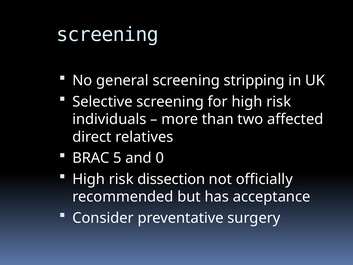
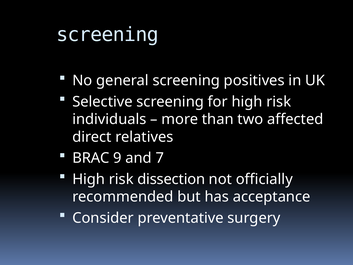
stripping: stripping -> positives
5: 5 -> 9
0: 0 -> 7
